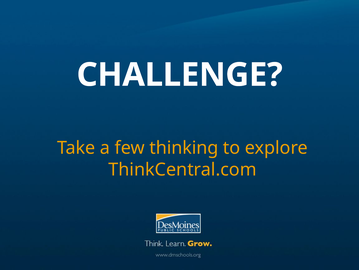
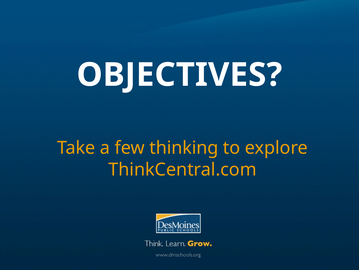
CHALLENGE: CHALLENGE -> OBJECTIVES
